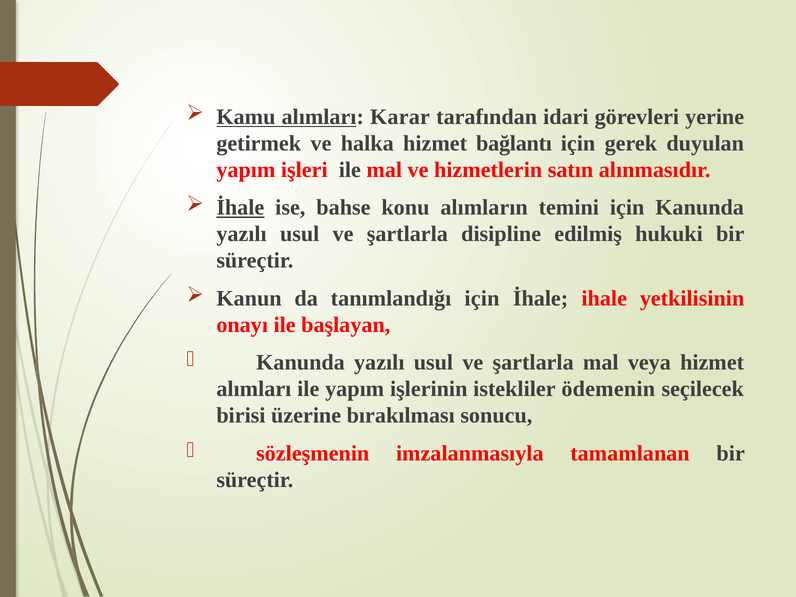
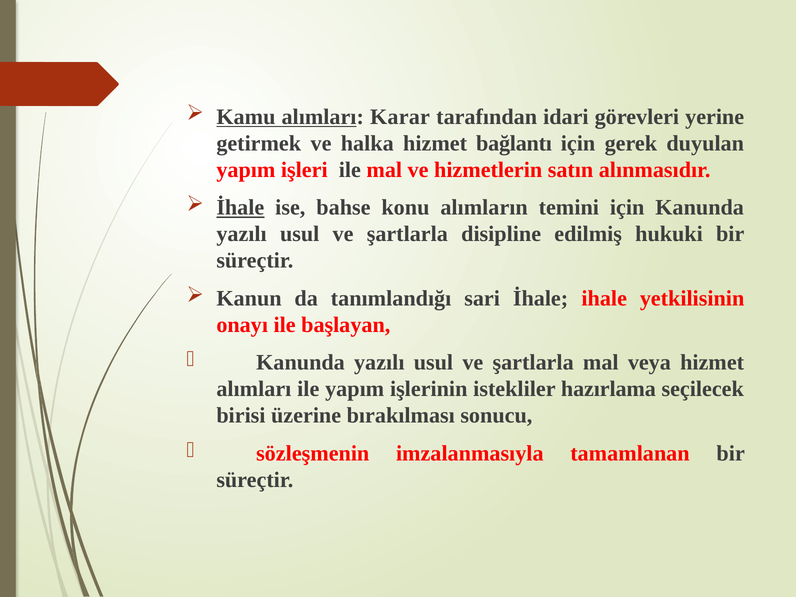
tanımlandığı için: için -> sari
ödemenin: ödemenin -> hazırlama
